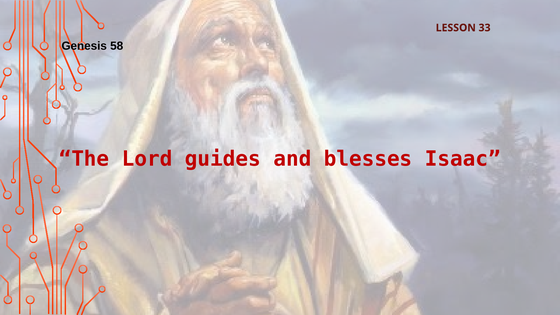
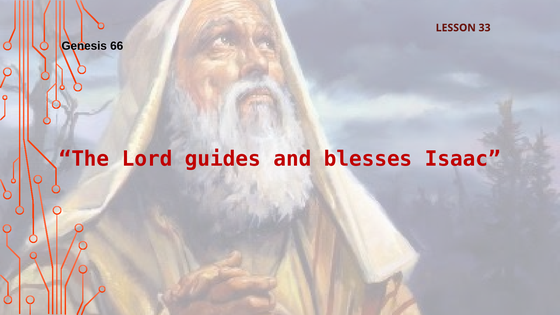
58: 58 -> 66
